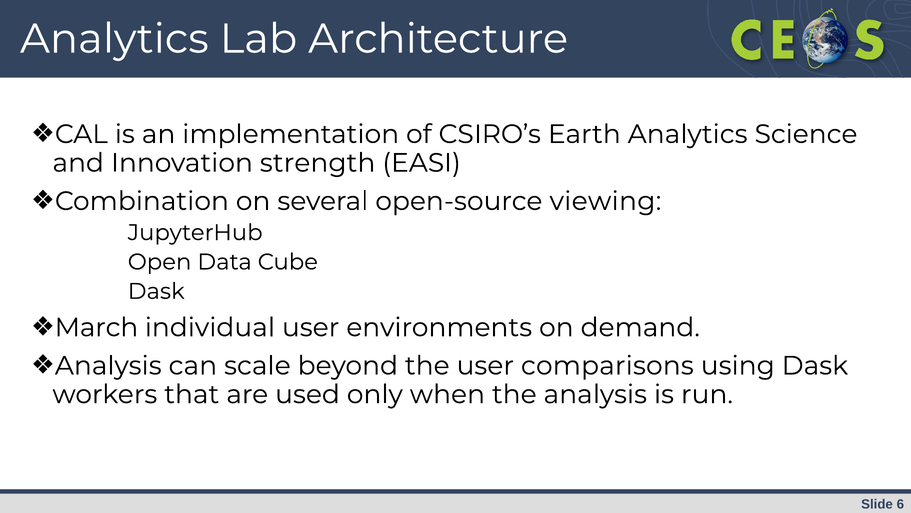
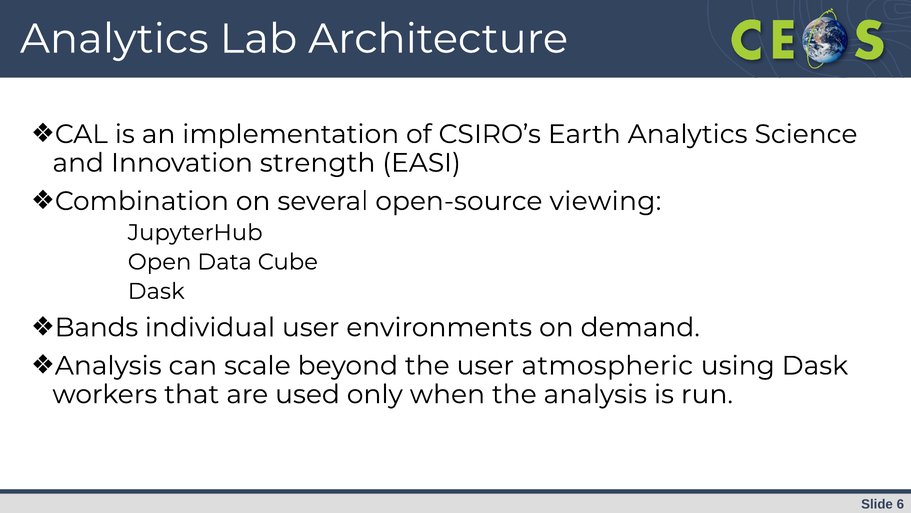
March: March -> Bands
comparisons: comparisons -> atmospheric
